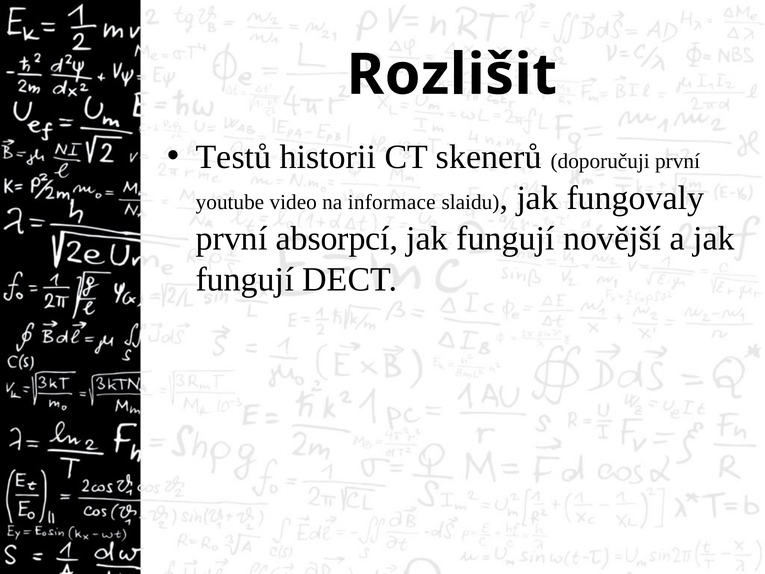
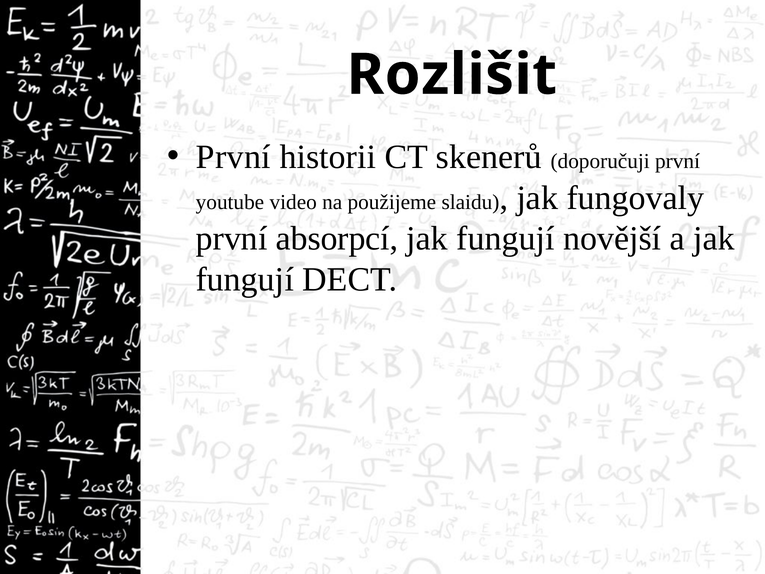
Testů at (233, 157): Testů -> První
informace: informace -> použijeme
